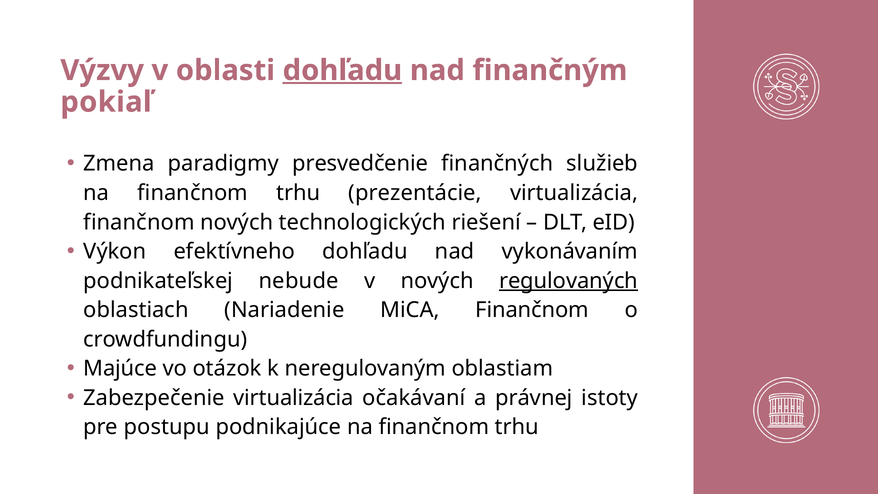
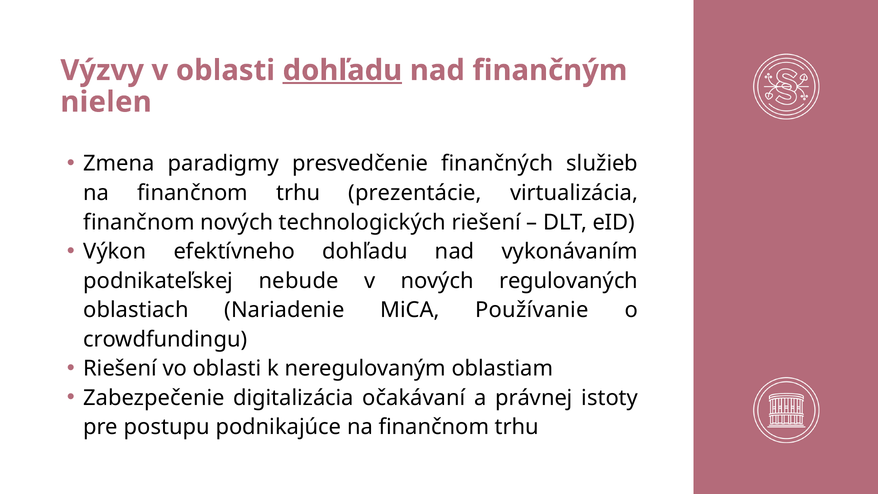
pokiaľ: pokiaľ -> nielen
regulovaných underline: present -> none
MiCA Finančnom: Finančnom -> Používanie
Majúce at (120, 369): Majúce -> Riešení
vo otázok: otázok -> oblasti
Zabezpečenie virtualizácia: virtualizácia -> digitalizácia
